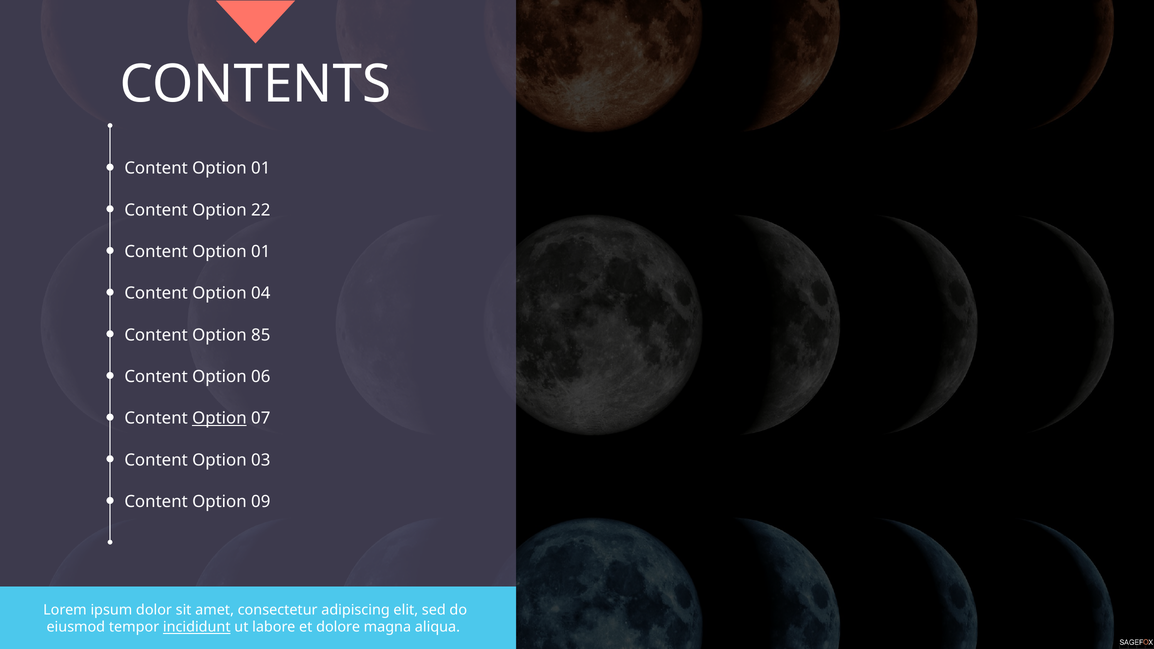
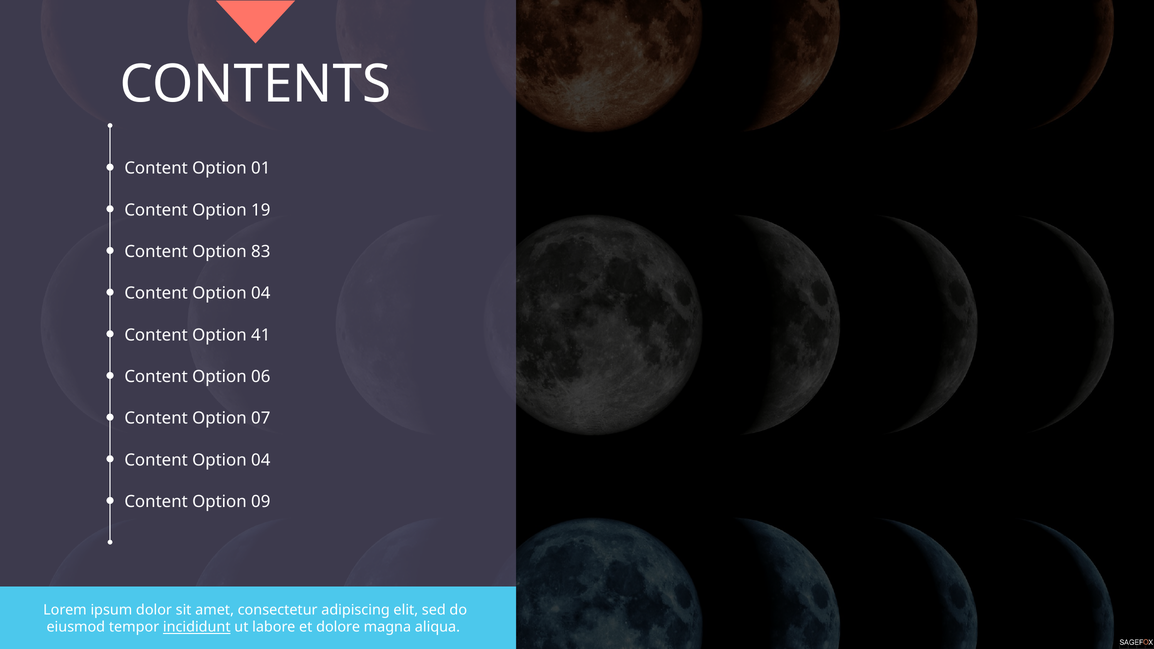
22: 22 -> 19
01 at (261, 252): 01 -> 83
85: 85 -> 41
Option at (219, 418) underline: present -> none
03 at (261, 460): 03 -> 04
